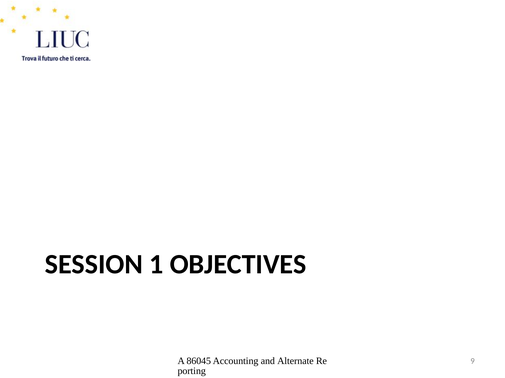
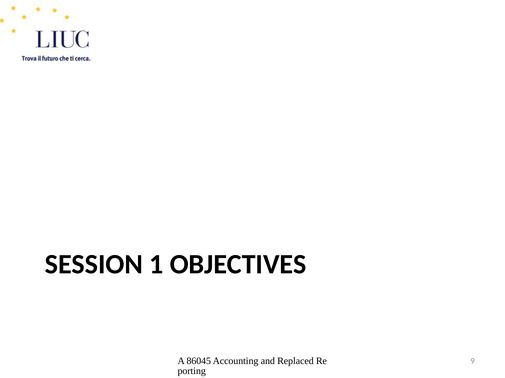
Alternate: Alternate -> Replaced
